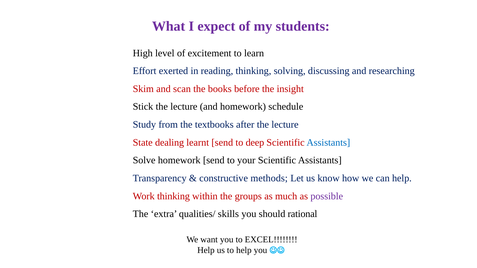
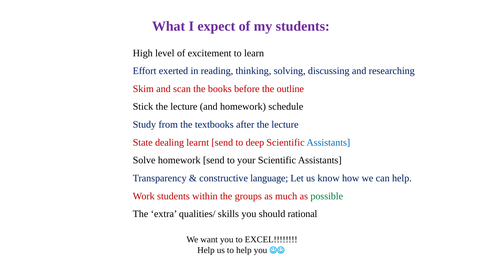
insight: insight -> outline
methods: methods -> language
Work thinking: thinking -> students
possible colour: purple -> green
